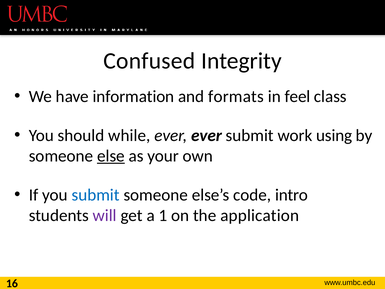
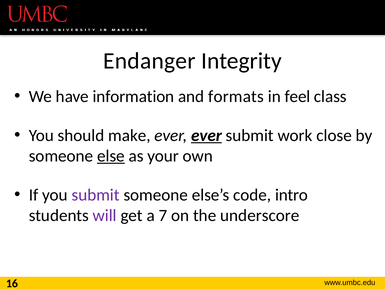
Confused: Confused -> Endanger
while: while -> make
ever at (206, 135) underline: none -> present
using: using -> close
submit at (96, 195) colour: blue -> purple
1: 1 -> 7
application: application -> underscore
